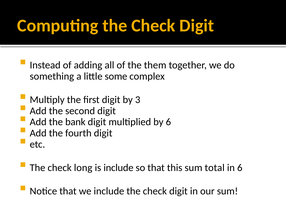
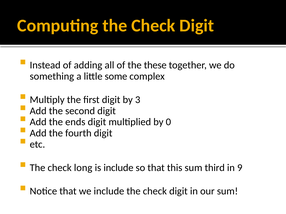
them: them -> these
bank: bank -> ends
by 6: 6 -> 0
total: total -> third
in 6: 6 -> 9
